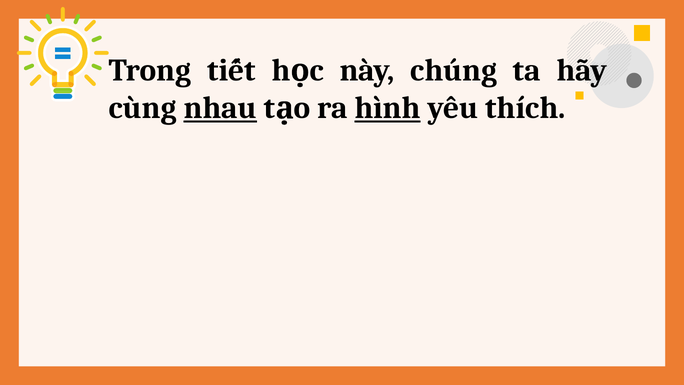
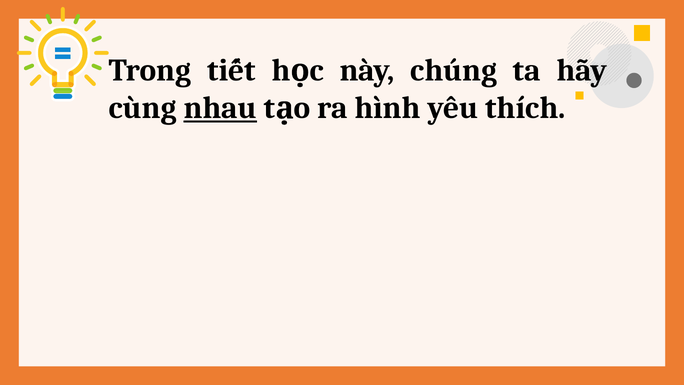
hình underline: present -> none
